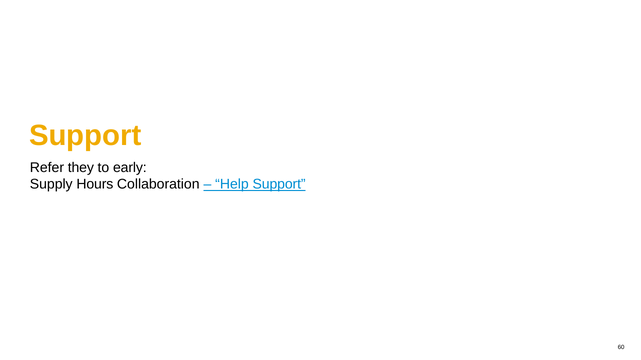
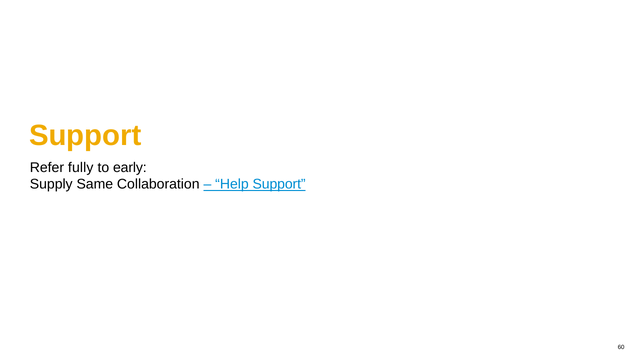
they: they -> fully
Hours: Hours -> Same
